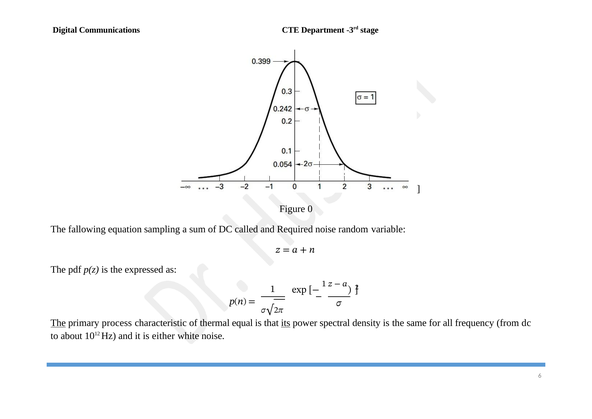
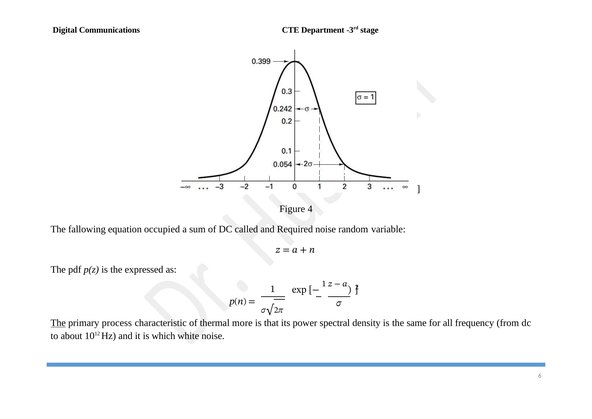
0: 0 -> 4
sampling: sampling -> occupied
equal: equal -> more
its underline: present -> none
either: either -> which
